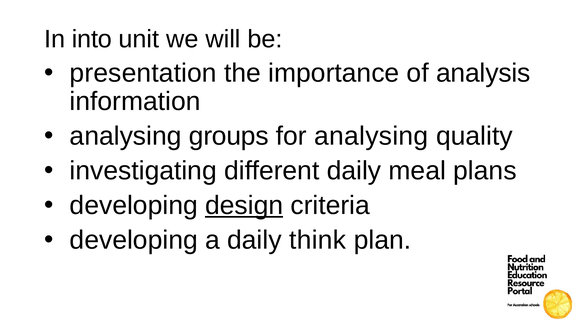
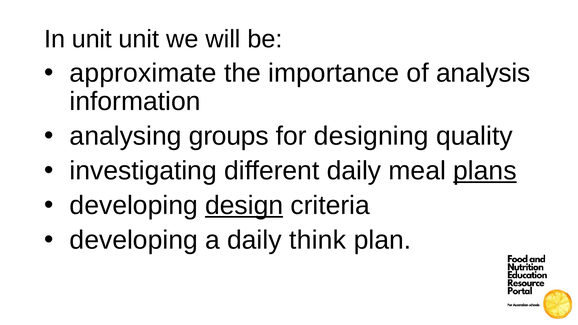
In into: into -> unit
presentation: presentation -> approximate
for analysing: analysing -> designing
plans underline: none -> present
